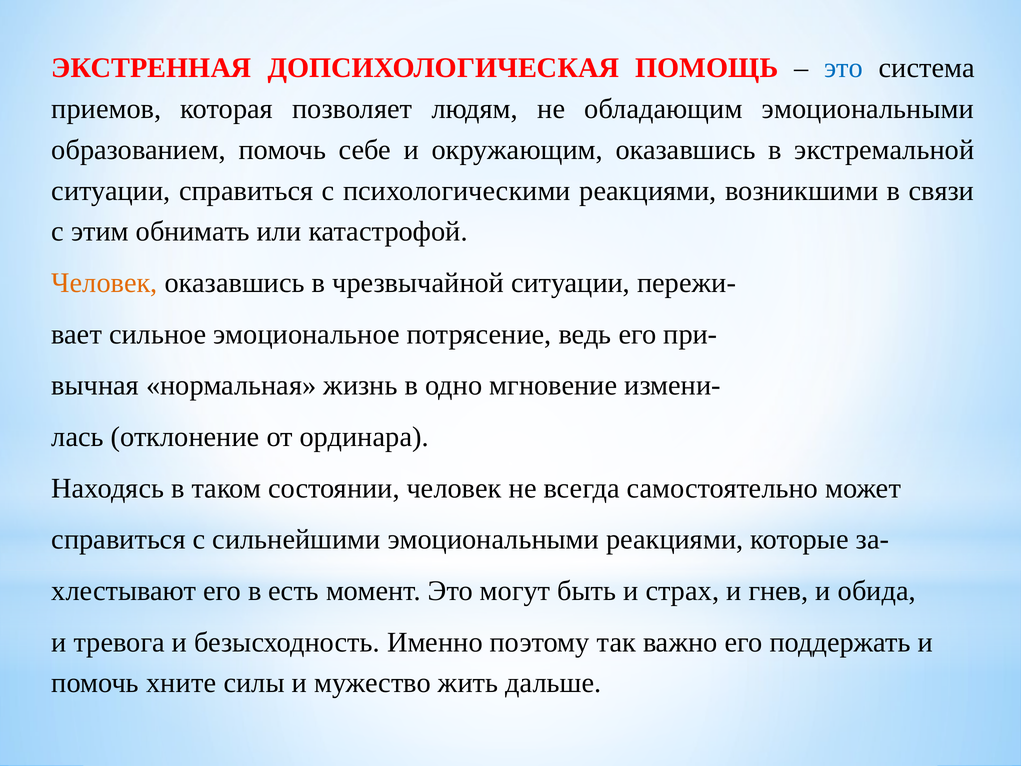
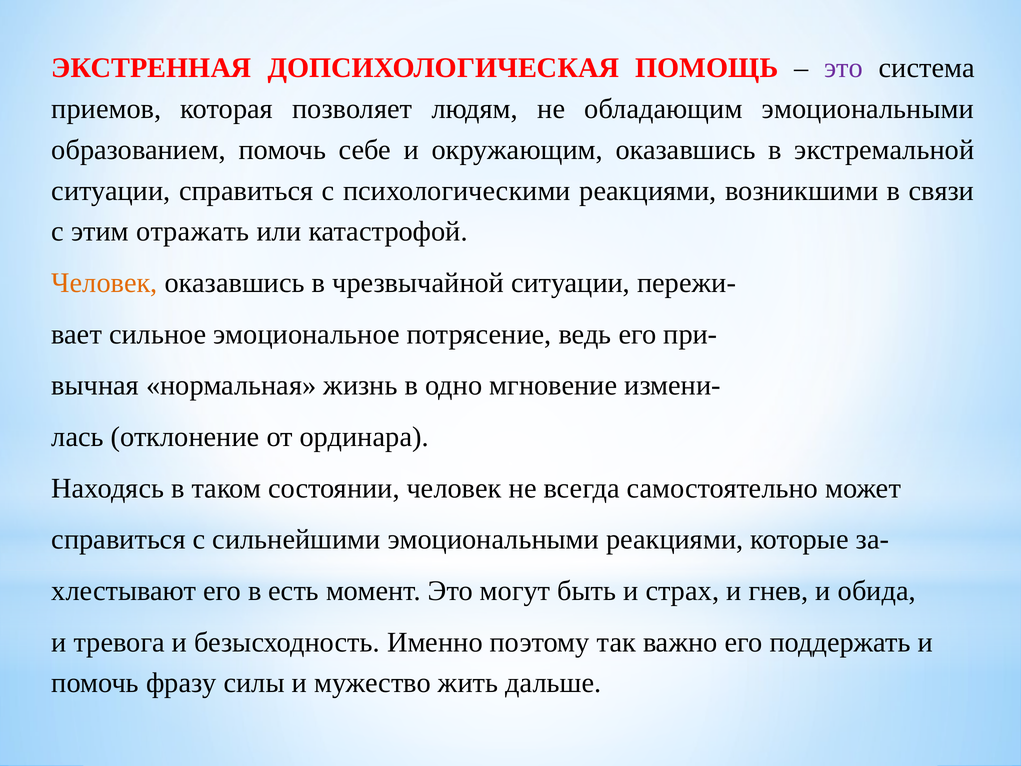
это at (844, 68) colour: blue -> purple
обнимать: обнимать -> отражать
хните: хните -> фразу
